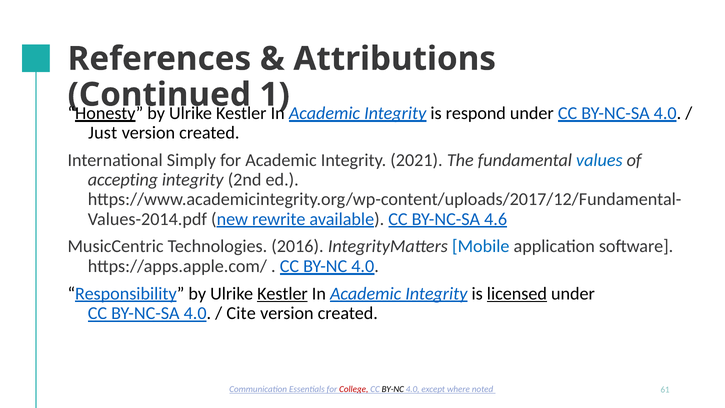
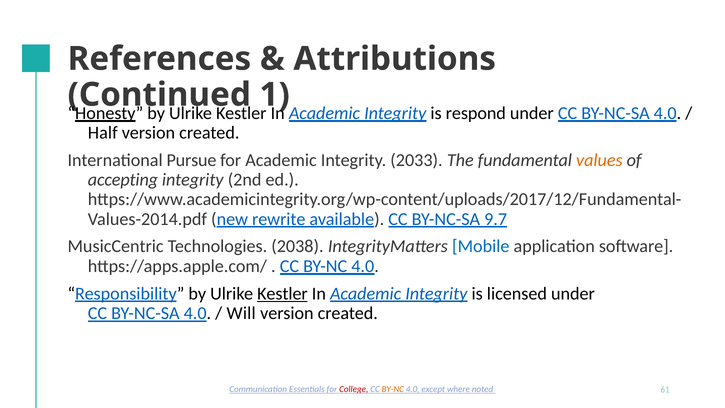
Just: Just -> Half
Simply: Simply -> Pursue
2021: 2021 -> 2033
values colour: blue -> orange
4.6: 4.6 -> 9.7
2016: 2016 -> 2038
licensed underline: present -> none
Cite: Cite -> Will
BY-NC at (393, 389) colour: black -> orange
